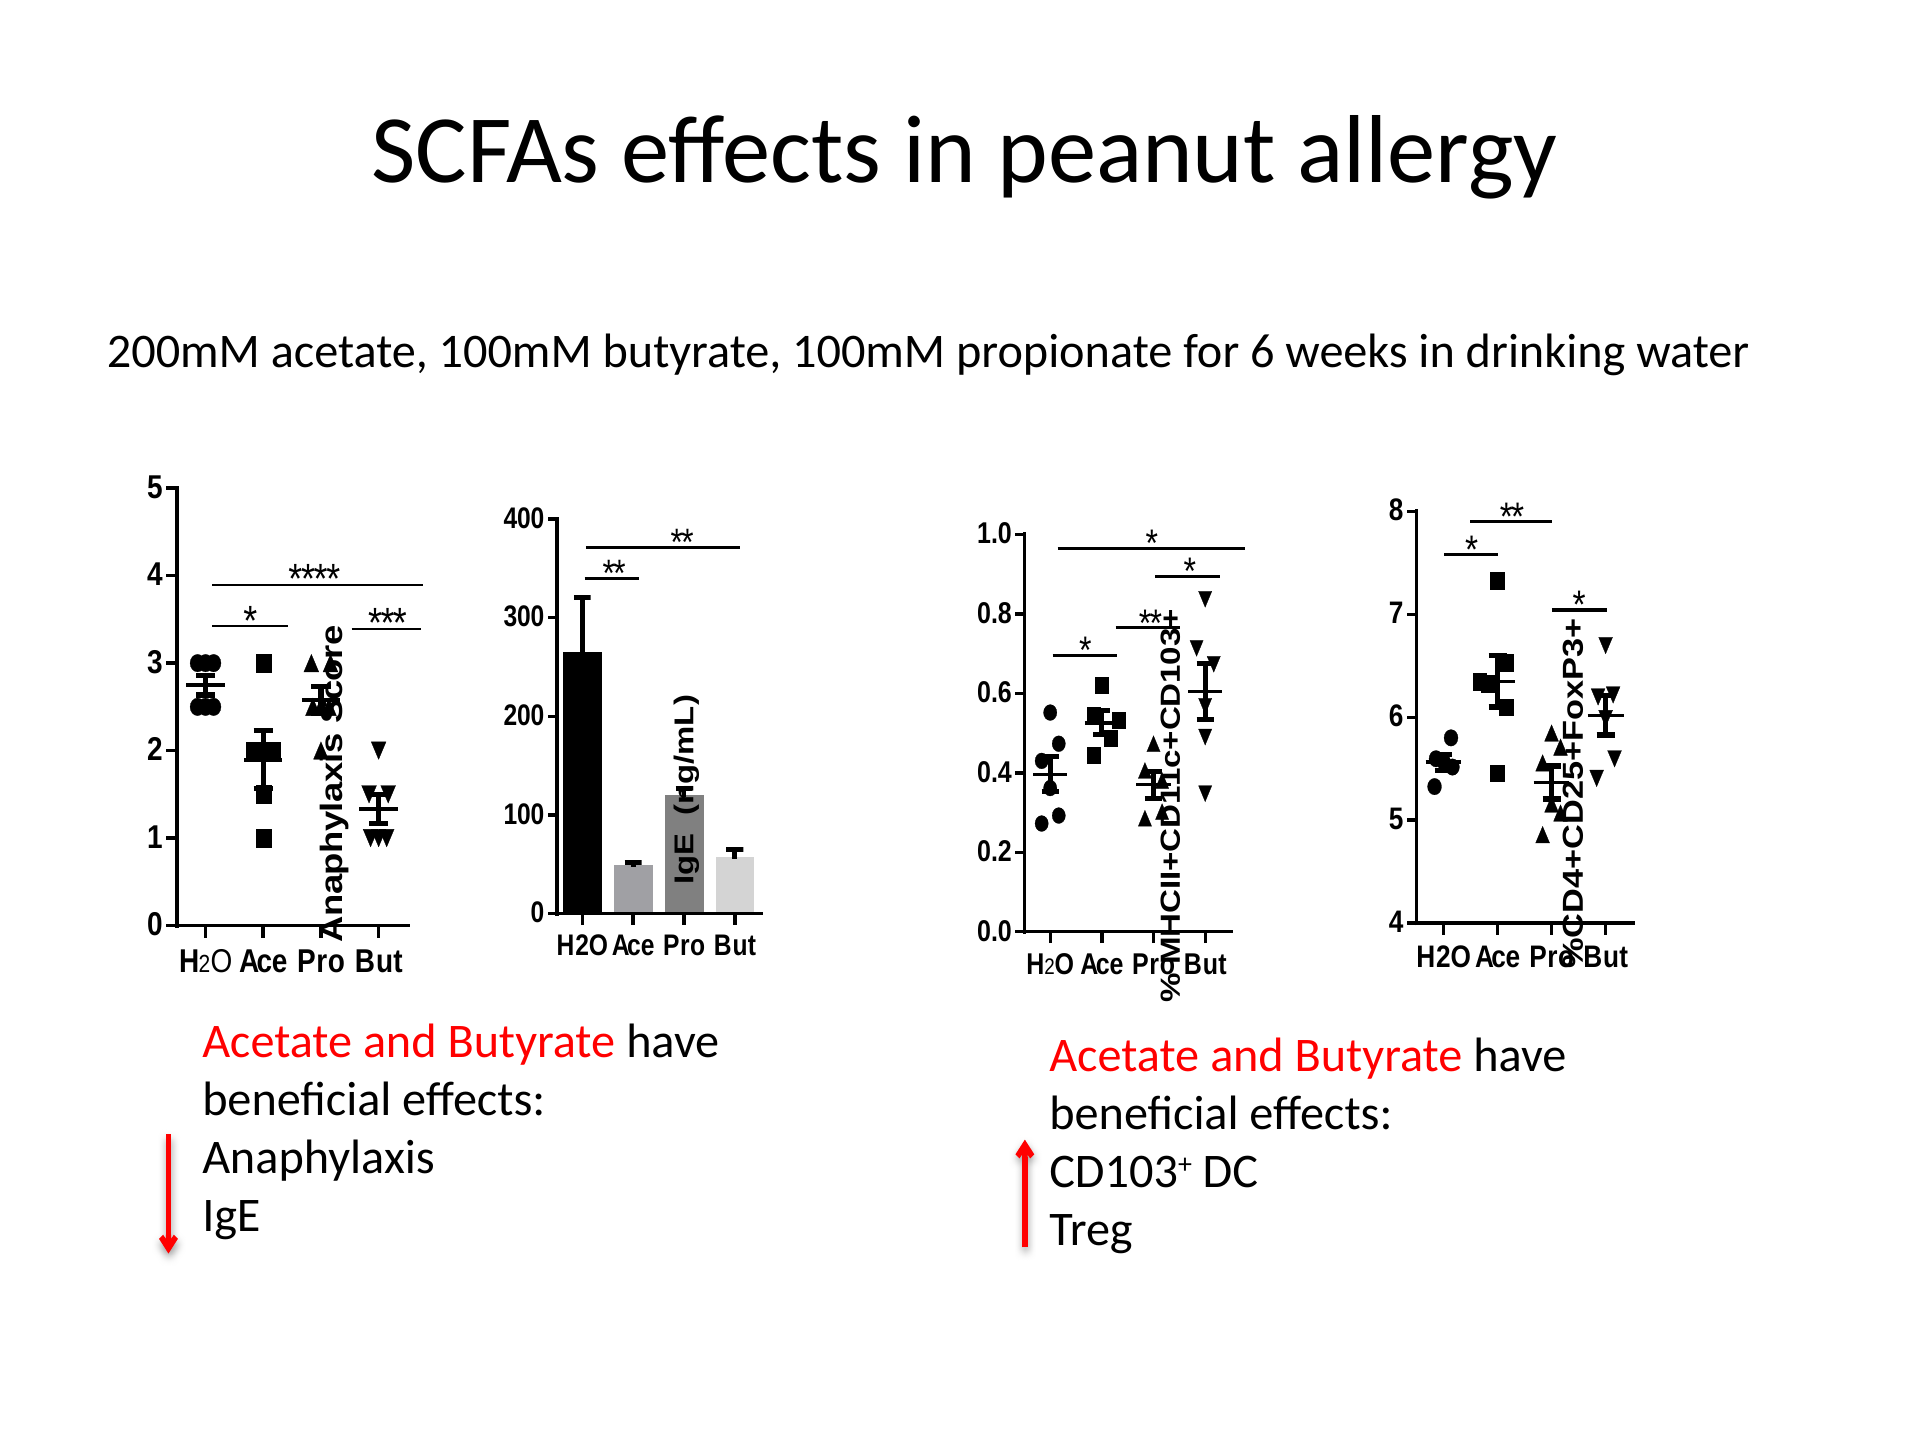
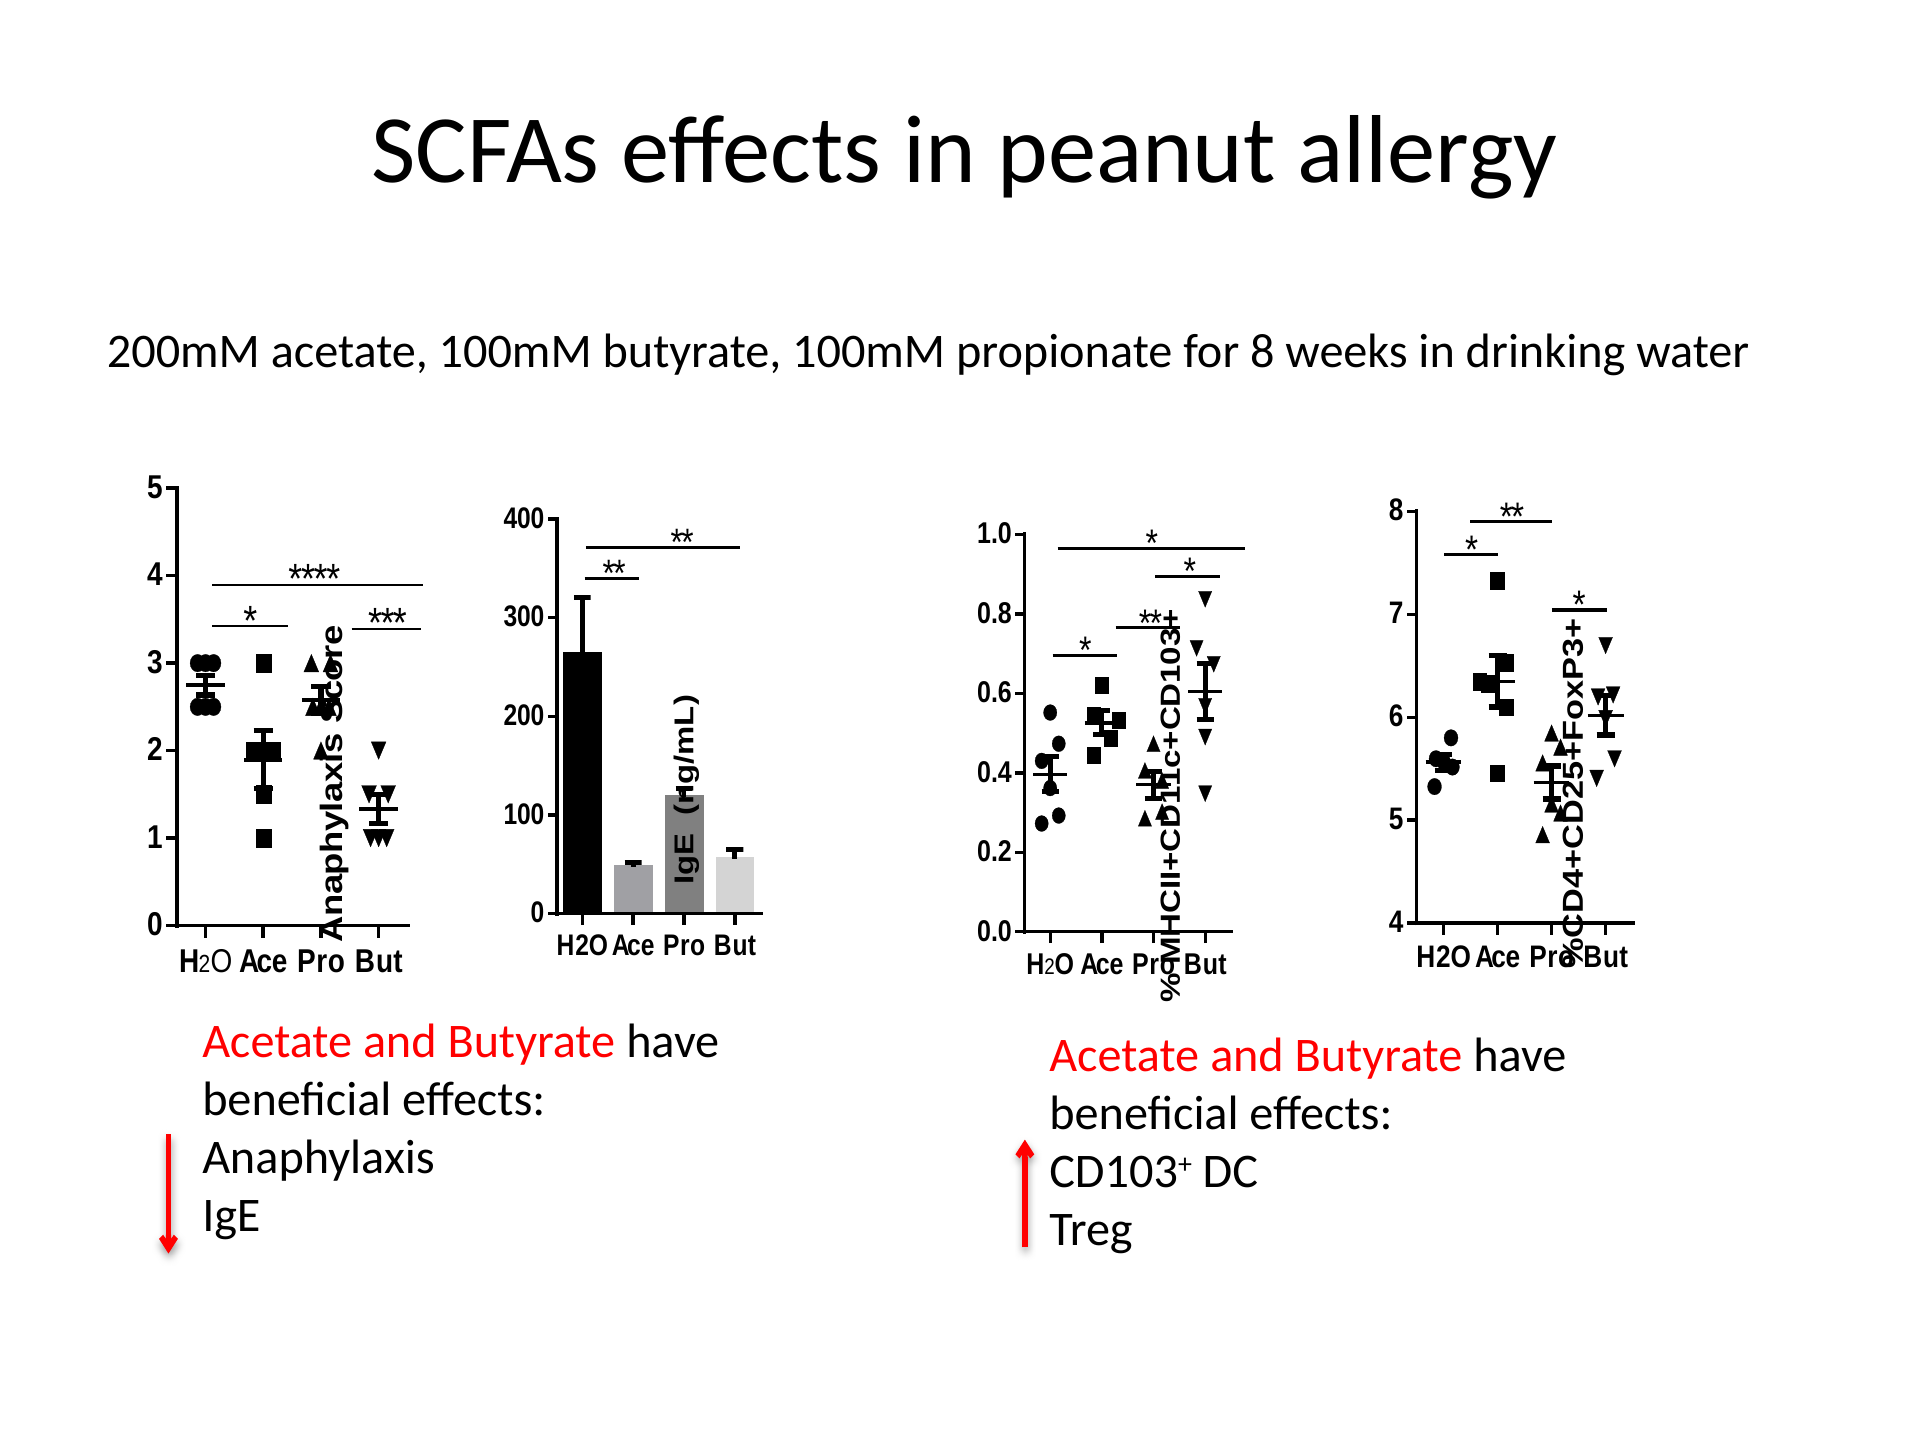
for 6: 6 -> 8
